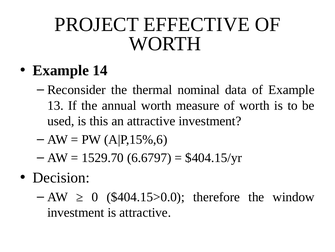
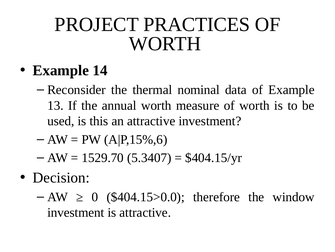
EFFECTIVE: EFFECTIVE -> PRACTICES
6.6797: 6.6797 -> 5.3407
